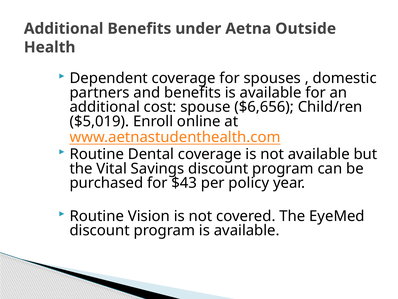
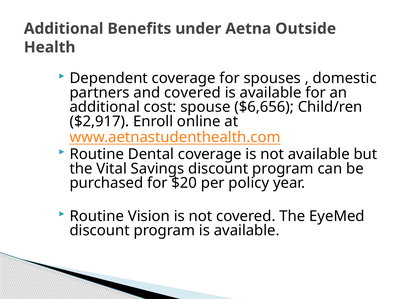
and benefits: benefits -> covered
$5,019: $5,019 -> $2,917
$43: $43 -> $20
